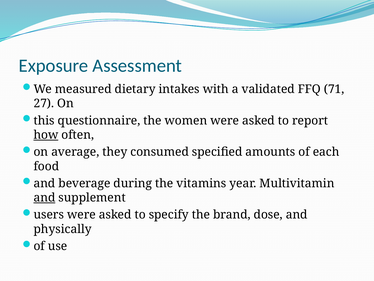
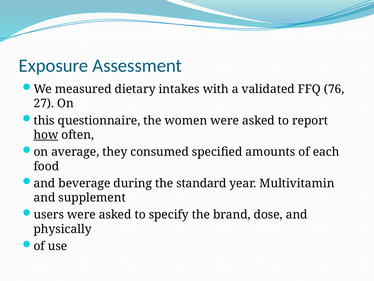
71: 71 -> 76
vitamins: vitamins -> standard
and at (44, 197) underline: present -> none
